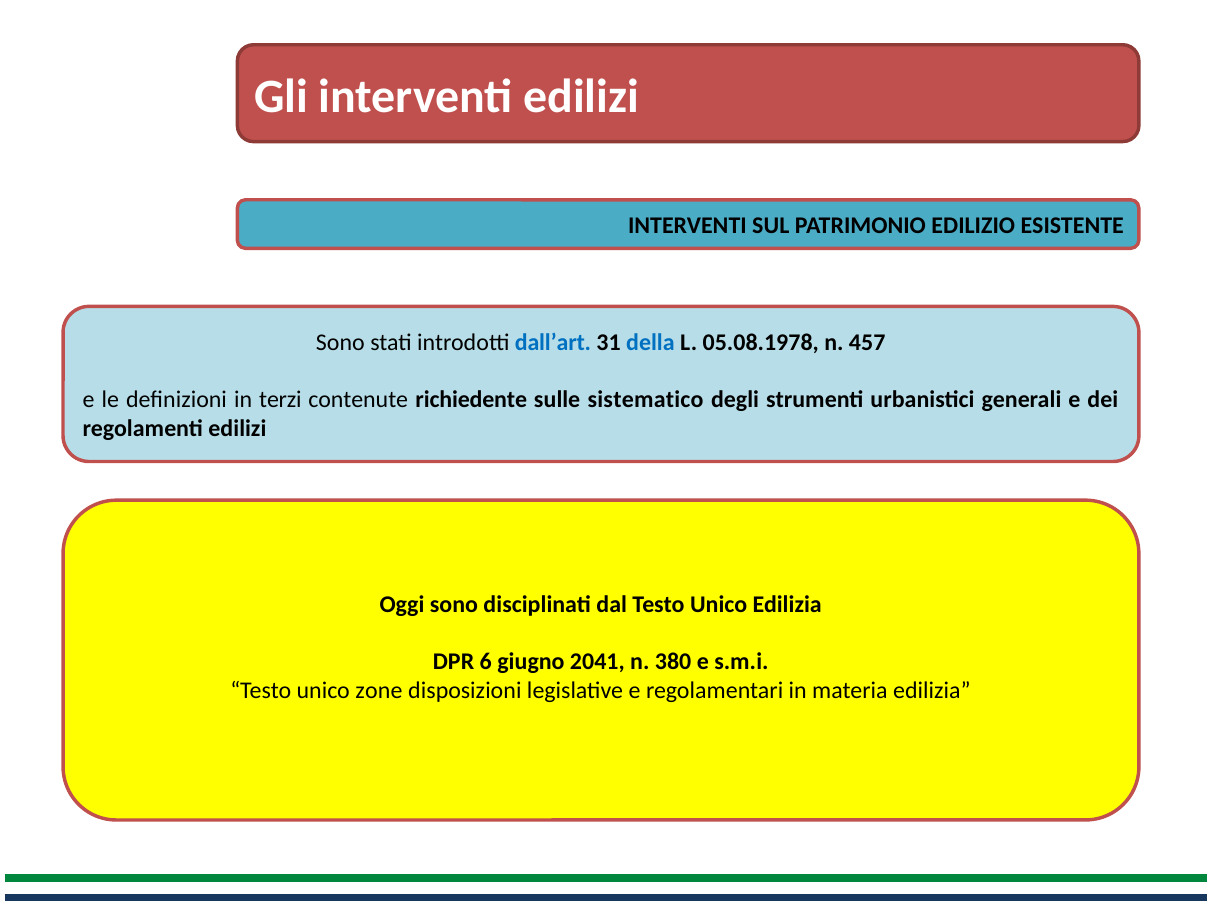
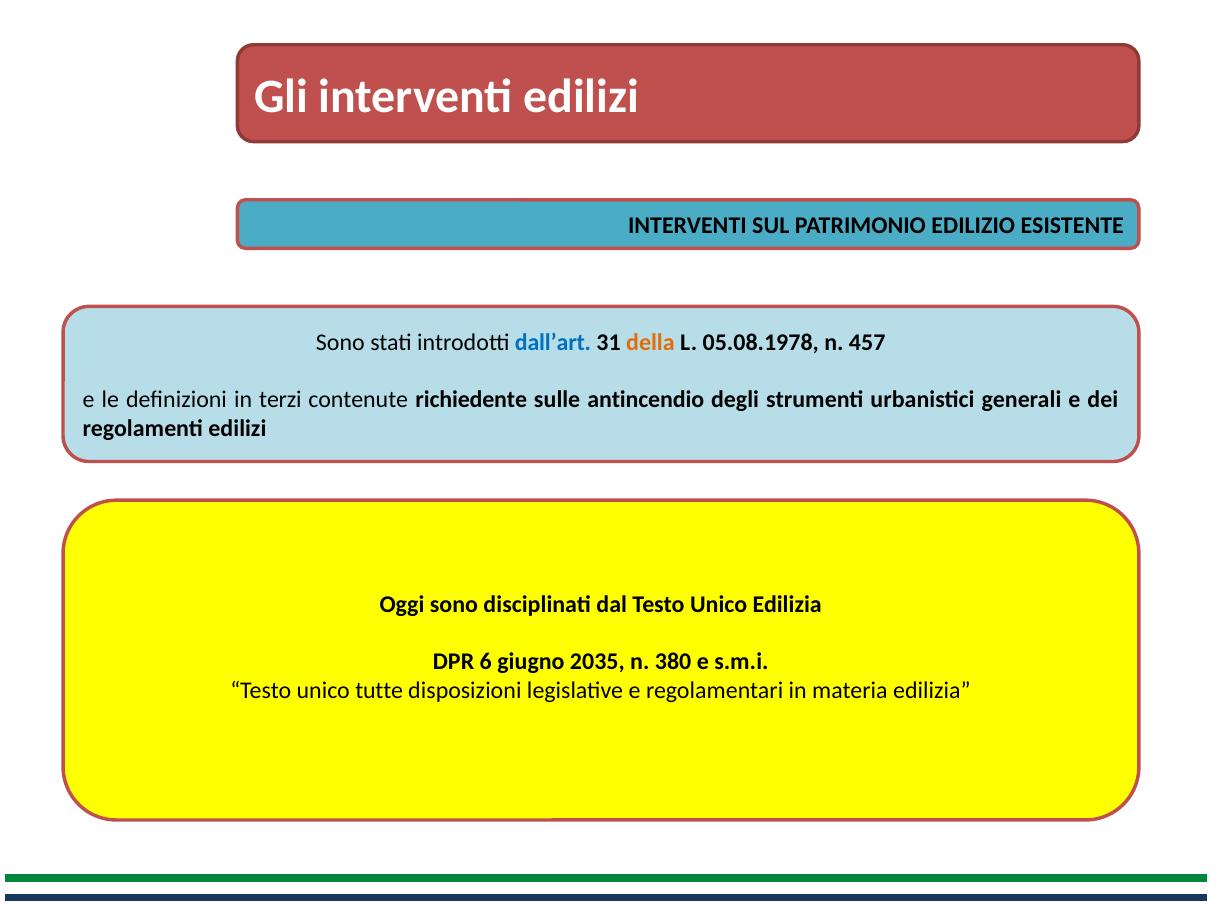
della colour: blue -> orange
sistematico: sistematico -> antincendio
2041: 2041 -> 2035
zone: zone -> tutte
